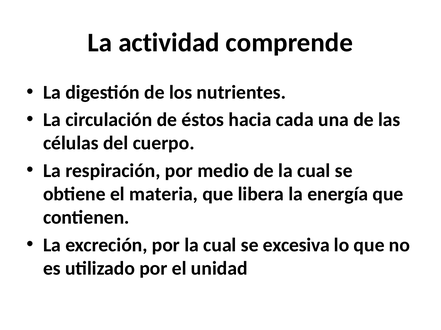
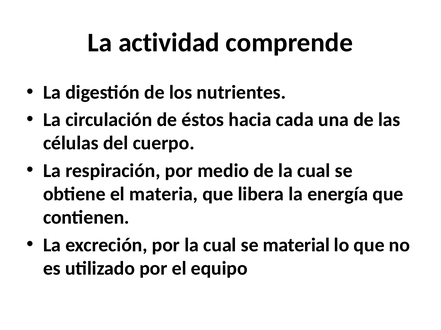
excesiva: excesiva -> material
unidad: unidad -> equipo
